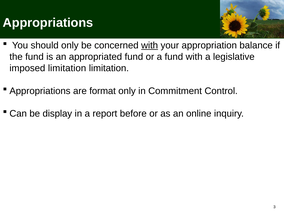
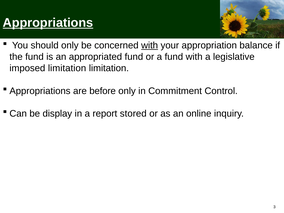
Appropriations underline: none -> present
format: format -> before
before: before -> stored
